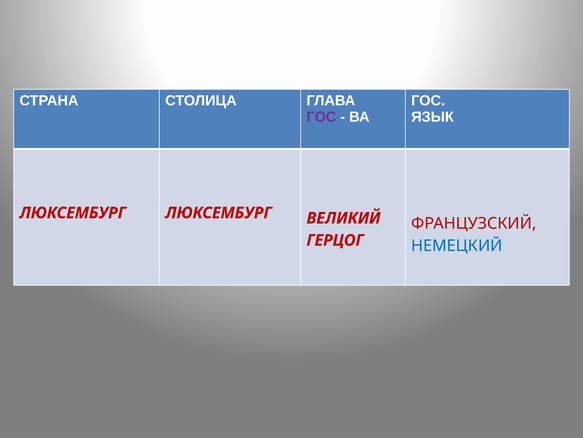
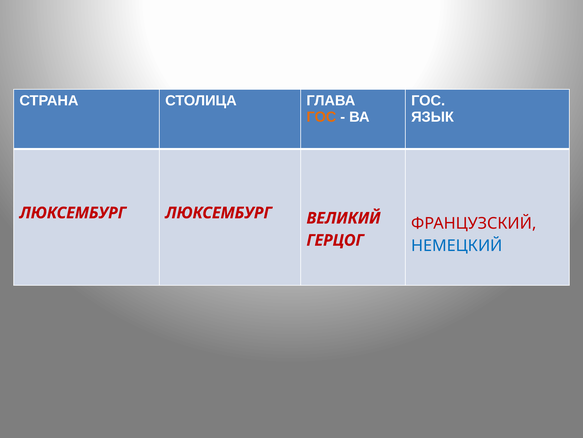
ГОС at (321, 117) colour: purple -> orange
